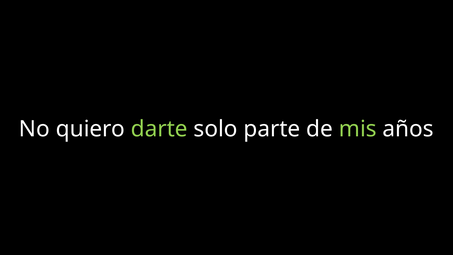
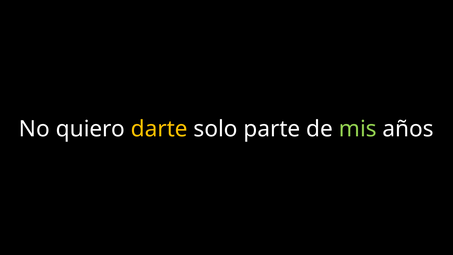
darte colour: light green -> yellow
